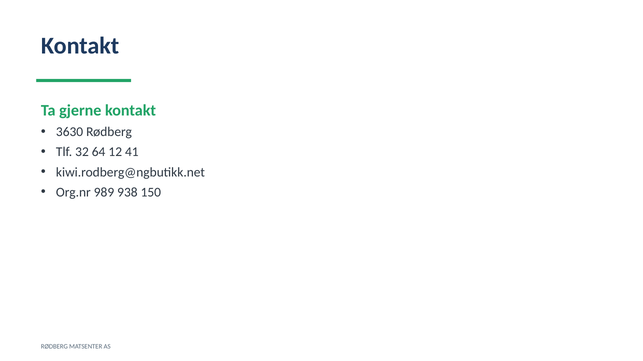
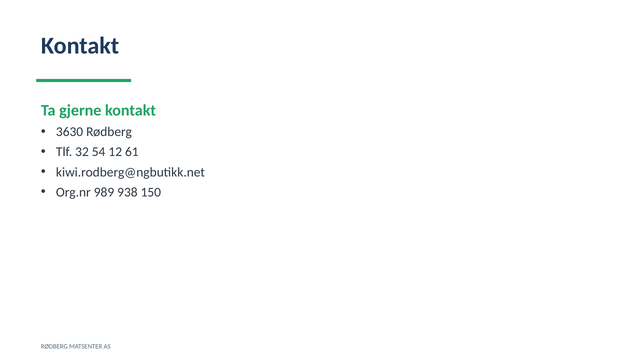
64: 64 -> 54
41: 41 -> 61
